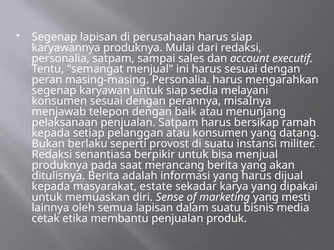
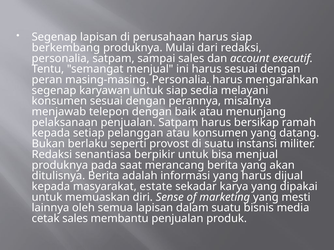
karyawannya: karyawannya -> berkembang
cetak etika: etika -> sales
